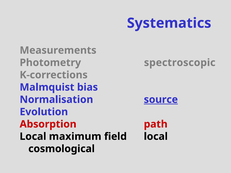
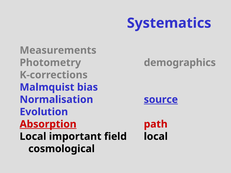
spectroscopic: spectroscopic -> demographics
Absorption underline: none -> present
maximum: maximum -> important
